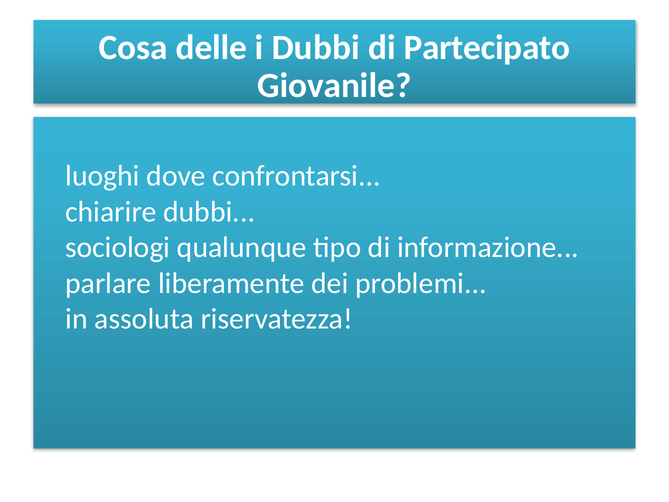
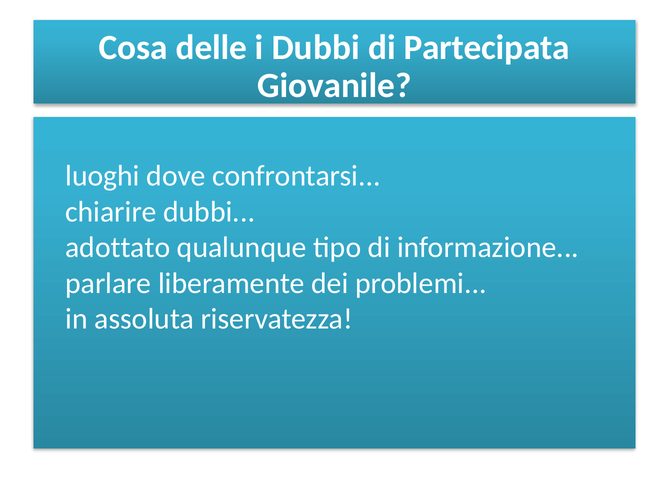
Partecipato: Partecipato -> Partecipata
sociologi: sociologi -> adottato
